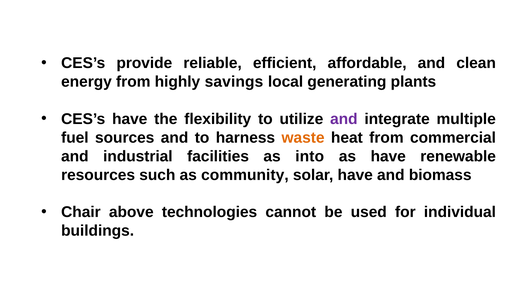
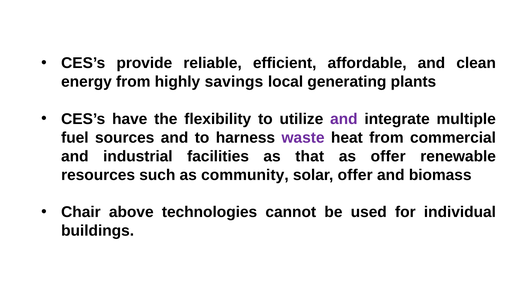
waste colour: orange -> purple
into: into -> that
as have: have -> offer
solar have: have -> offer
